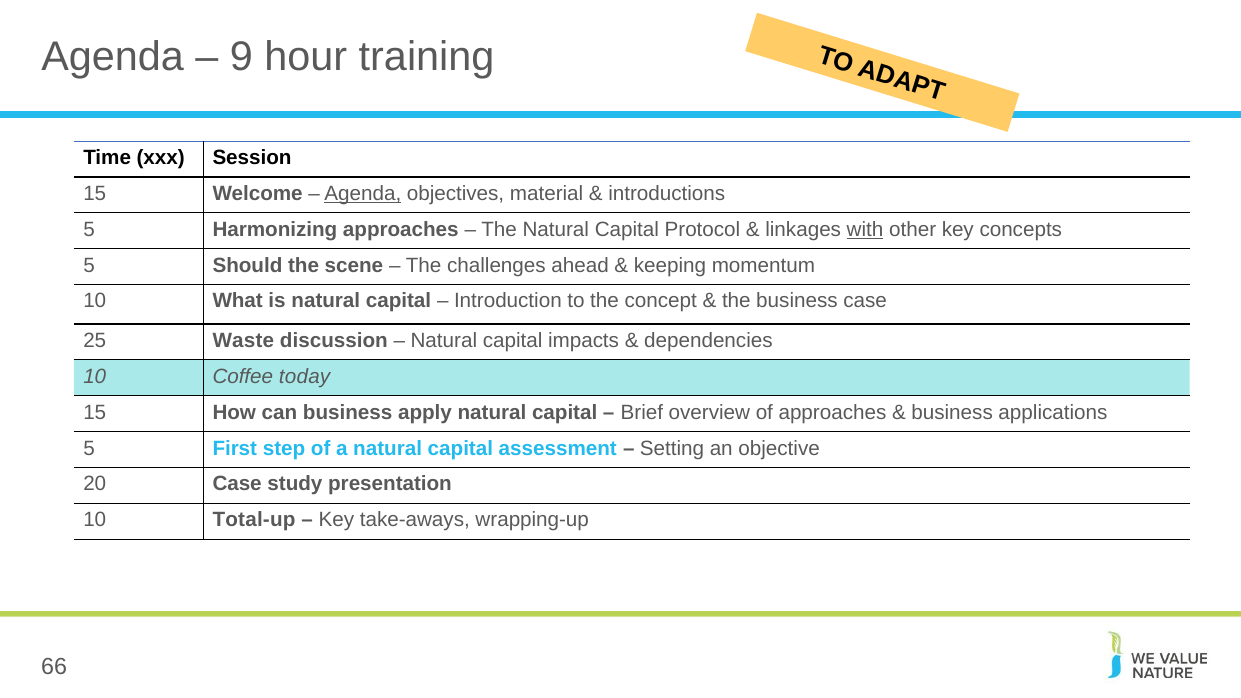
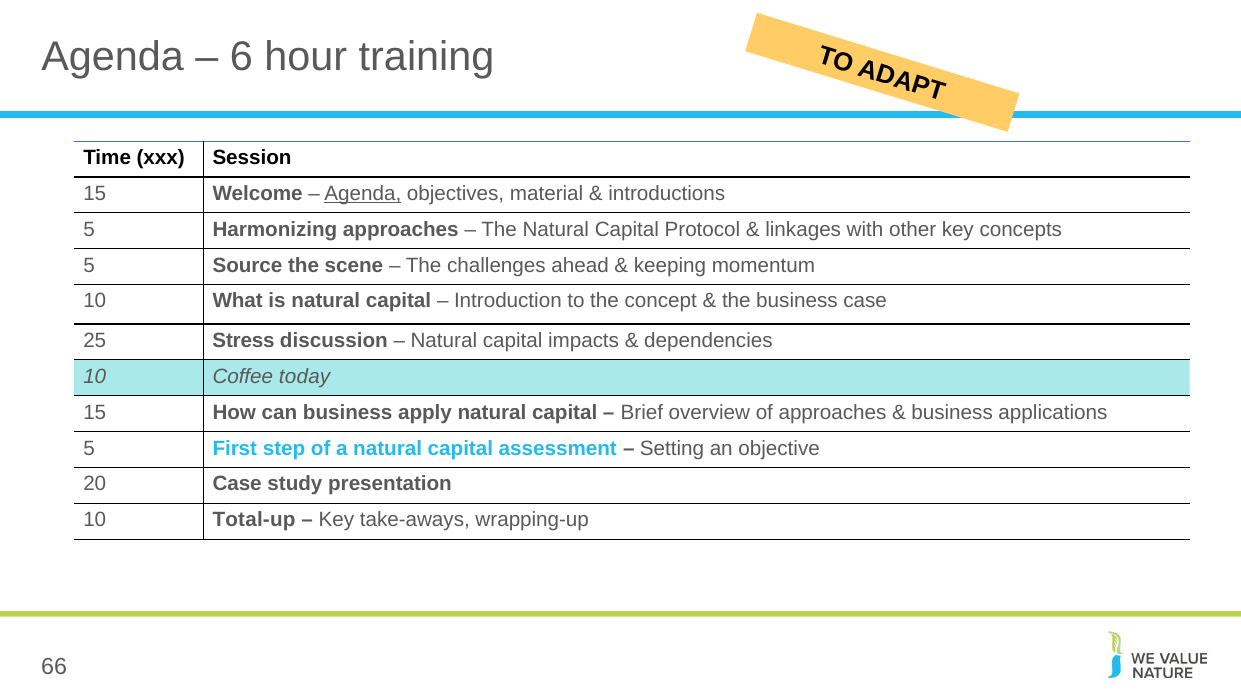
9: 9 -> 6
with underline: present -> none
Should: Should -> Source
Waste: Waste -> Stress
